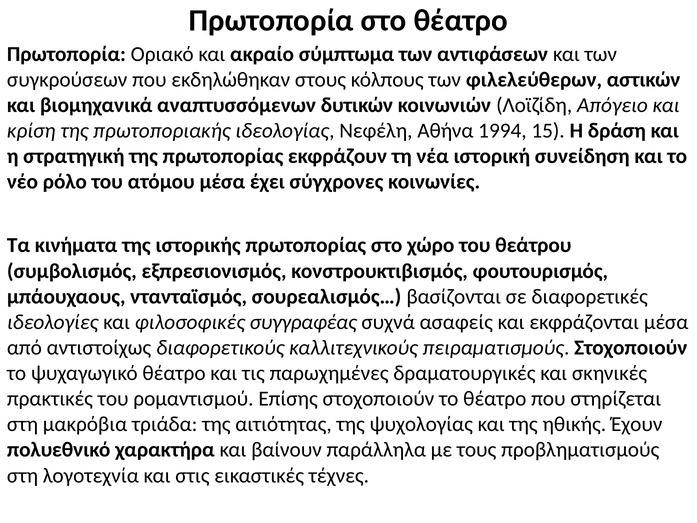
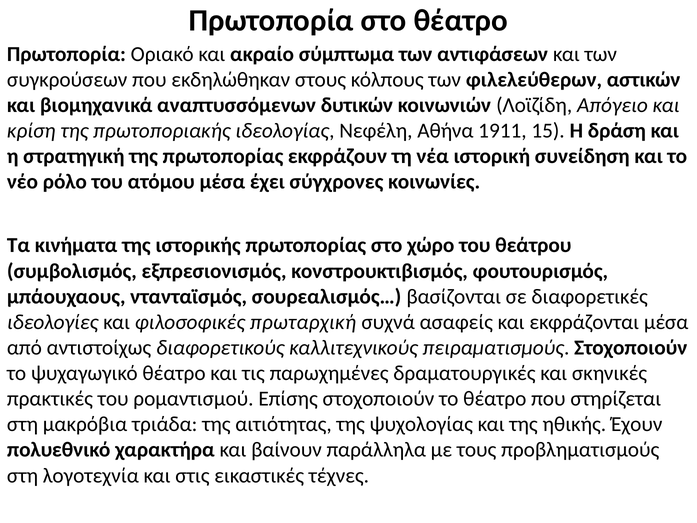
1994: 1994 -> 1911
συγγραφέας: συγγραφέας -> πρωταρχική
